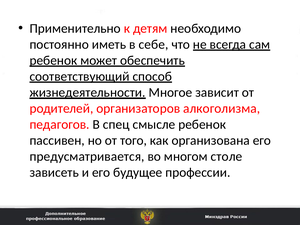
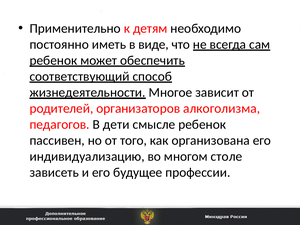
себе: себе -> виде
спец: спец -> дети
предусматривается: предусматривается -> индивидуализацию
